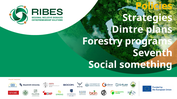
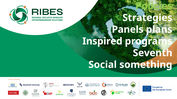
Policies colour: yellow -> light green
Dintre: Dintre -> Panels
Forestry: Forestry -> Inspired
